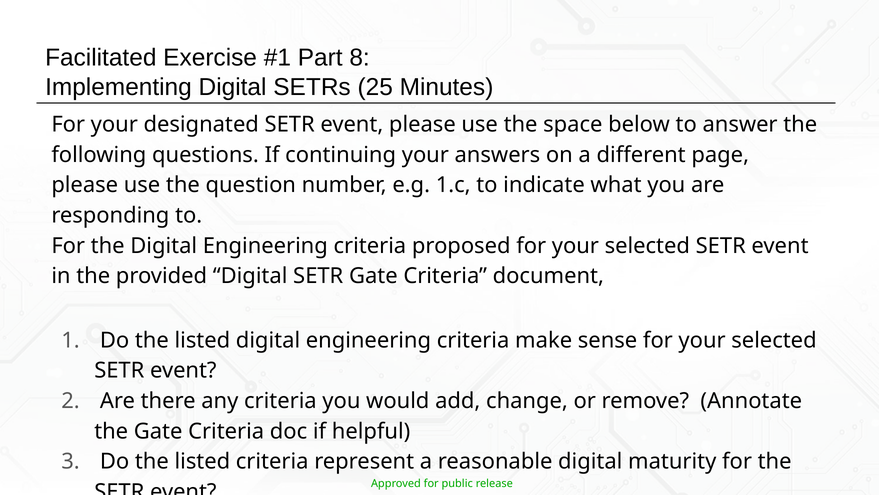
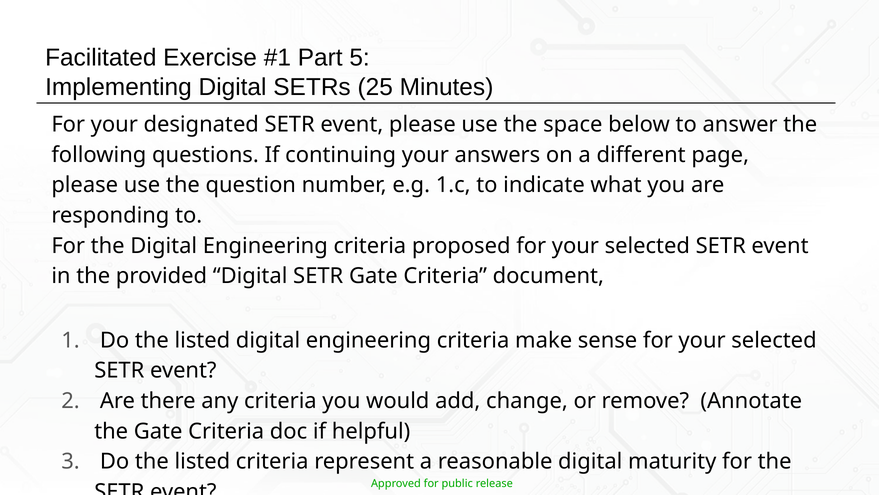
8: 8 -> 5
